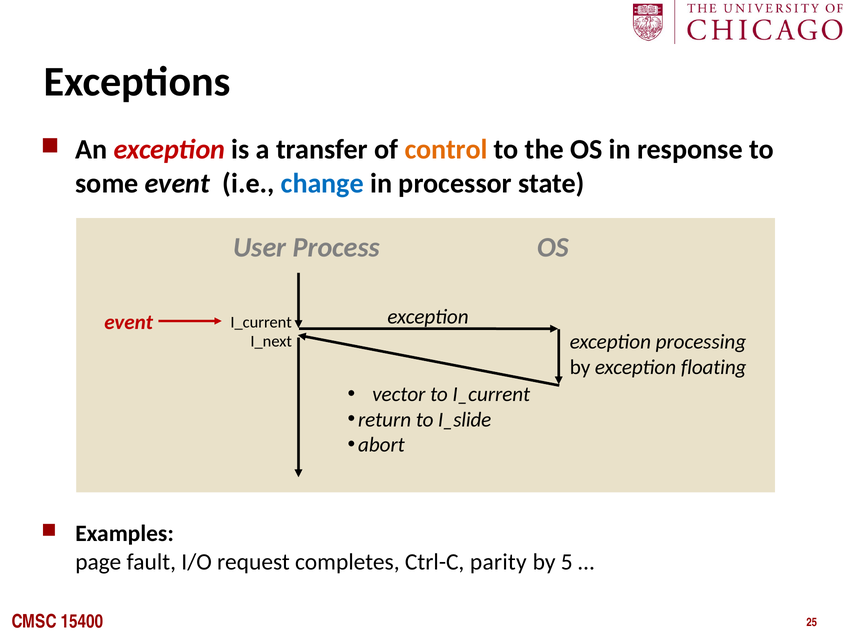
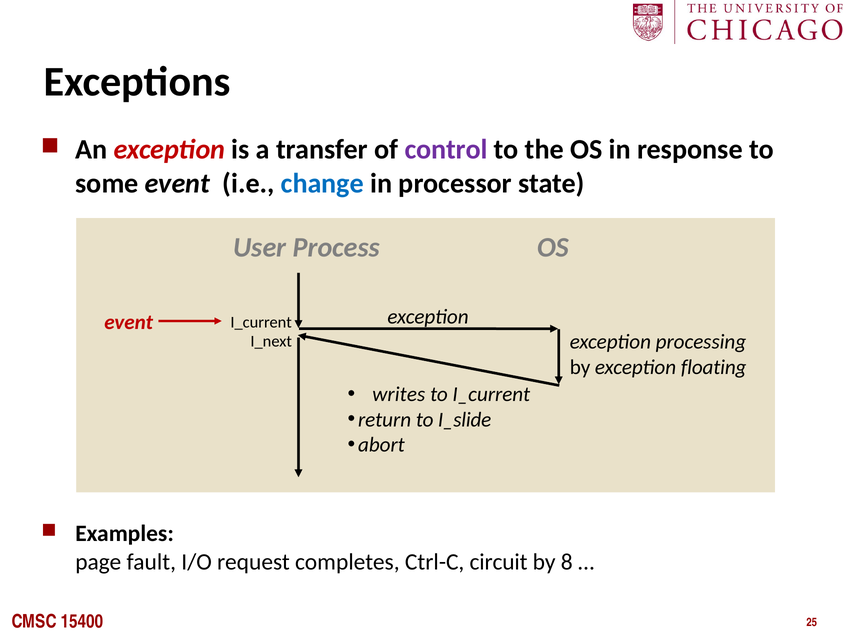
control colour: orange -> purple
vector: vector -> writes
parity: parity -> circuit
5: 5 -> 8
